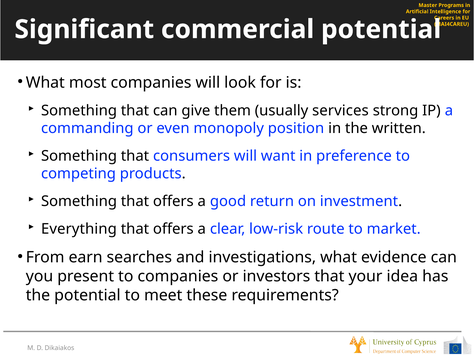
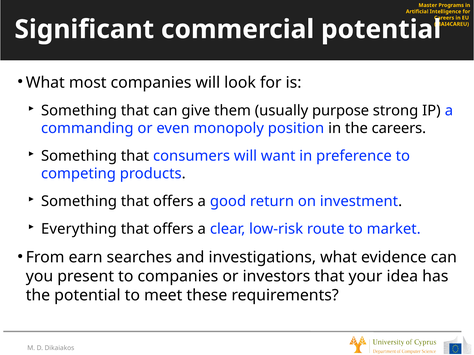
services: services -> purpose
the written: written -> careers
